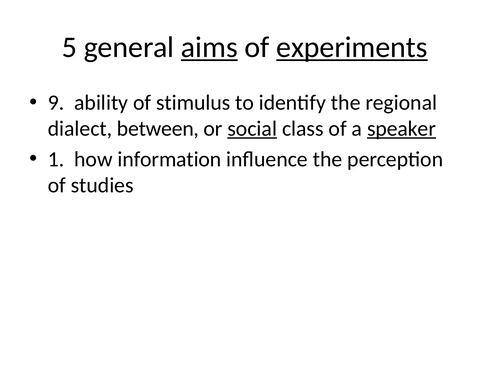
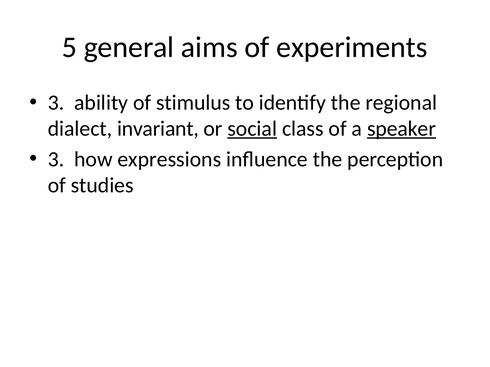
aims underline: present -> none
experiments underline: present -> none
9 at (56, 103): 9 -> 3
between: between -> invariant
1 at (56, 159): 1 -> 3
information: information -> expressions
